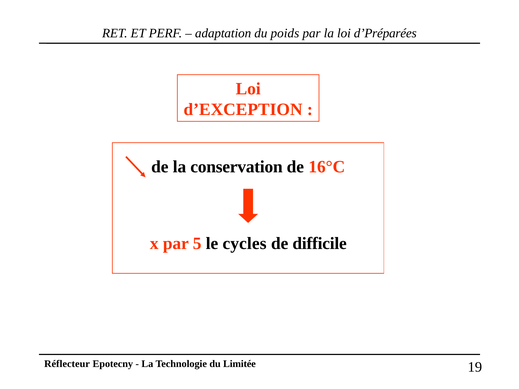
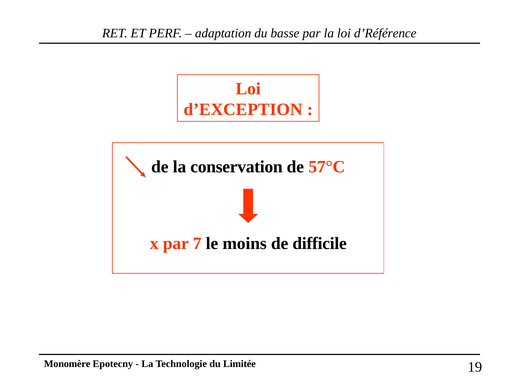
poids: poids -> basse
d’Préparées: d’Préparées -> d’Référence
16°C: 16°C -> 57°C
5: 5 -> 7
cycles: cycles -> moins
Réflecteur: Réflecteur -> Monomère
